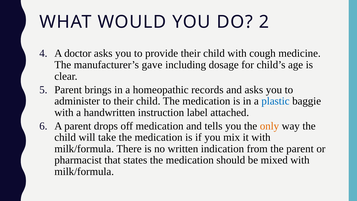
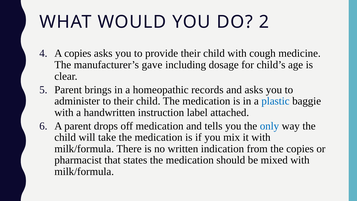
A doctor: doctor -> copies
only colour: orange -> blue
the parent: parent -> copies
